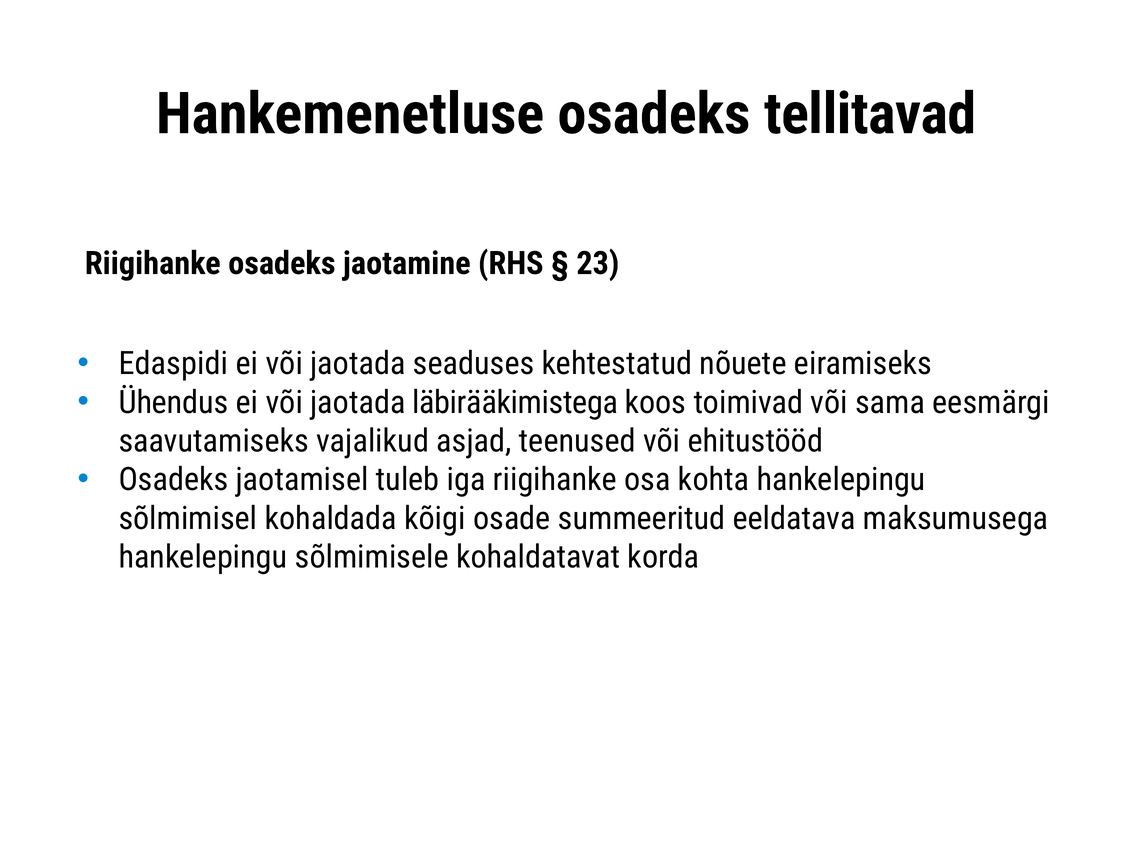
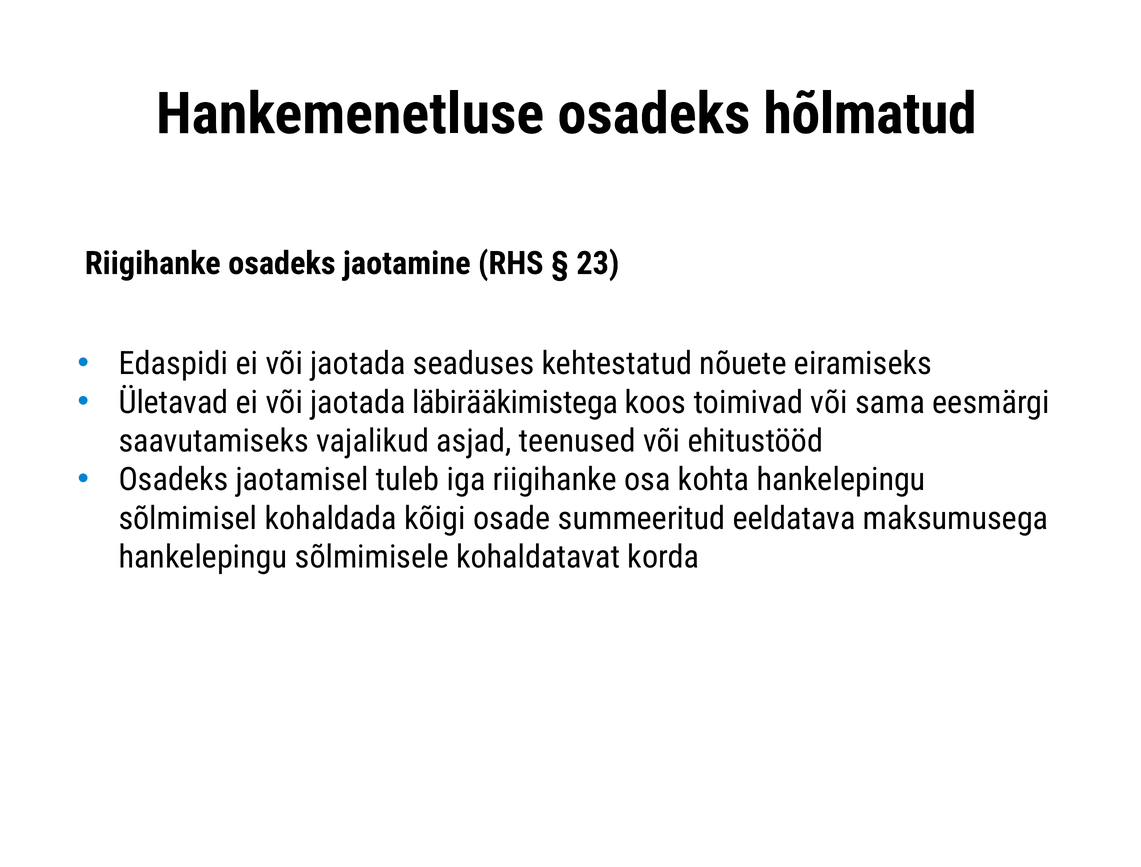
tellitavad: tellitavad -> hõlmatud
Ühendus: Ühendus -> Ületavad
